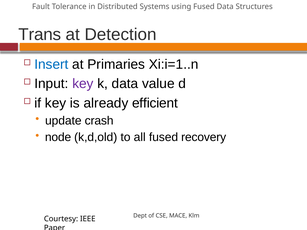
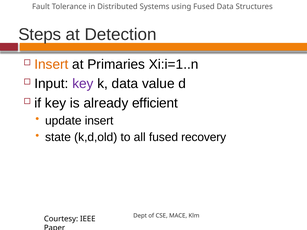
Trans: Trans -> Steps
Insert at (51, 64) colour: blue -> orange
update crash: crash -> insert
node: node -> state
